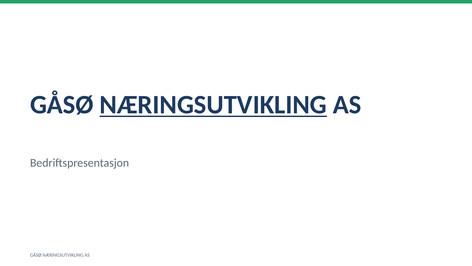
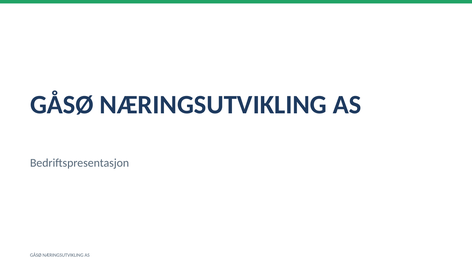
NÆRINGSUTVIKLING at (213, 105) underline: present -> none
